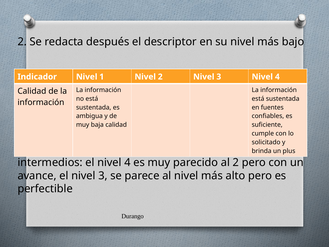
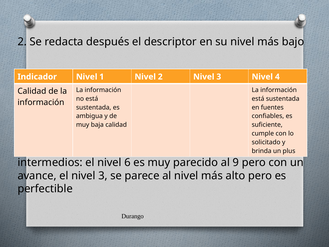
el nivel 4: 4 -> 6
al 2: 2 -> 9
